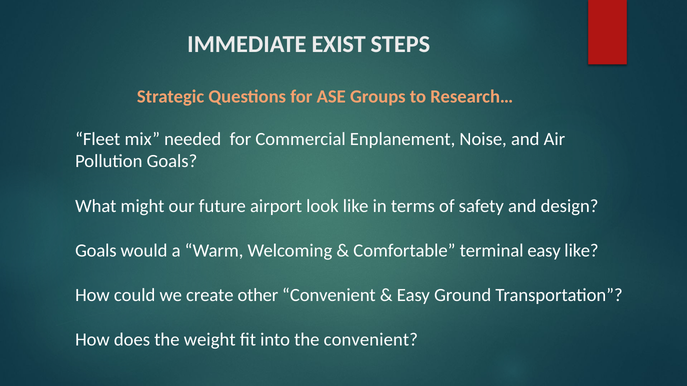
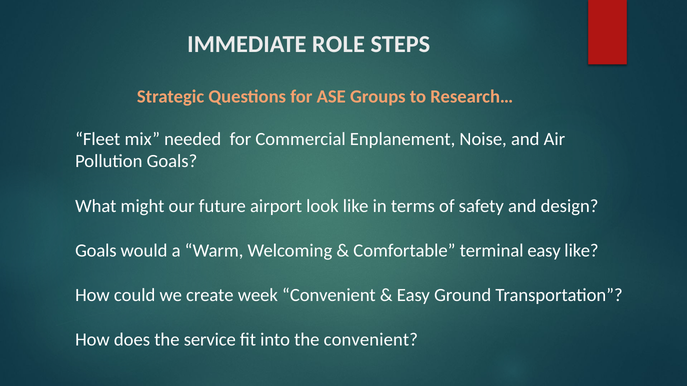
EXIST: EXIST -> ROLE
other: other -> week
weight: weight -> service
